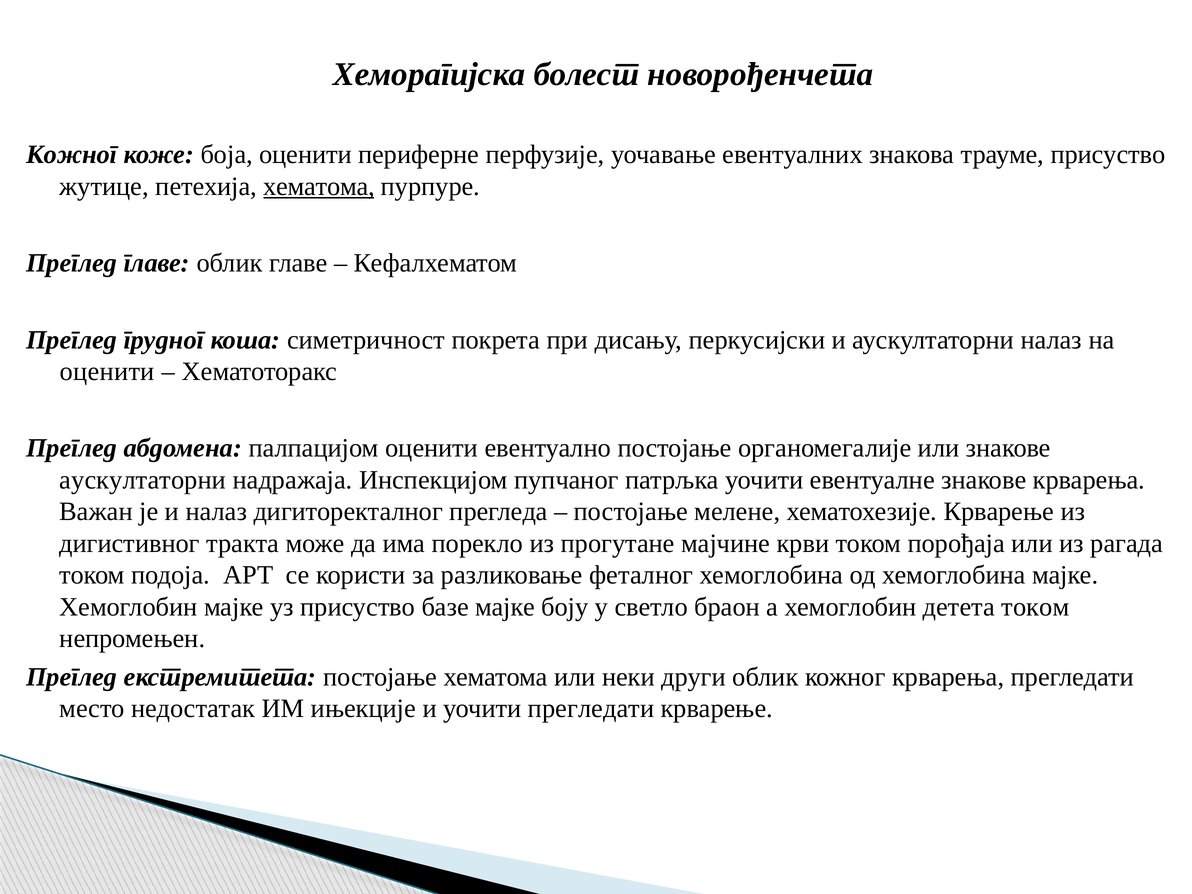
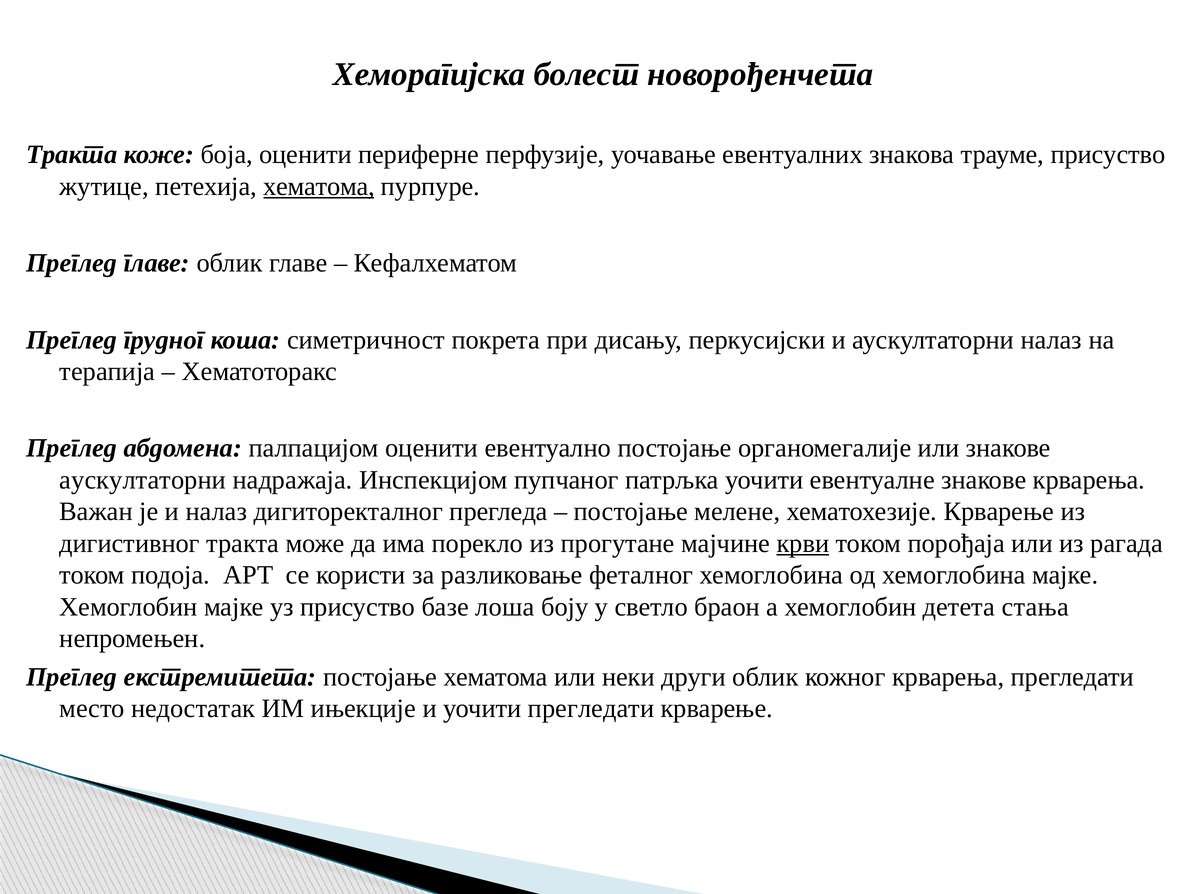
Кожног at (72, 155): Кожног -> Тракта
оценити at (107, 372): оценити -> терапија
крви underline: none -> present
базе мајке: мајке -> лоша
детета током: током -> стања
